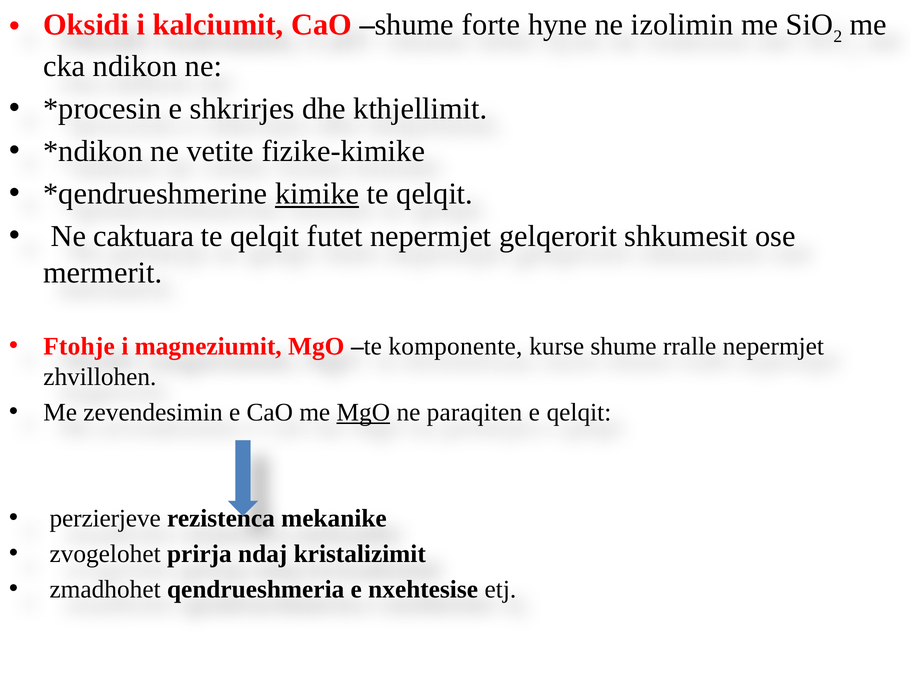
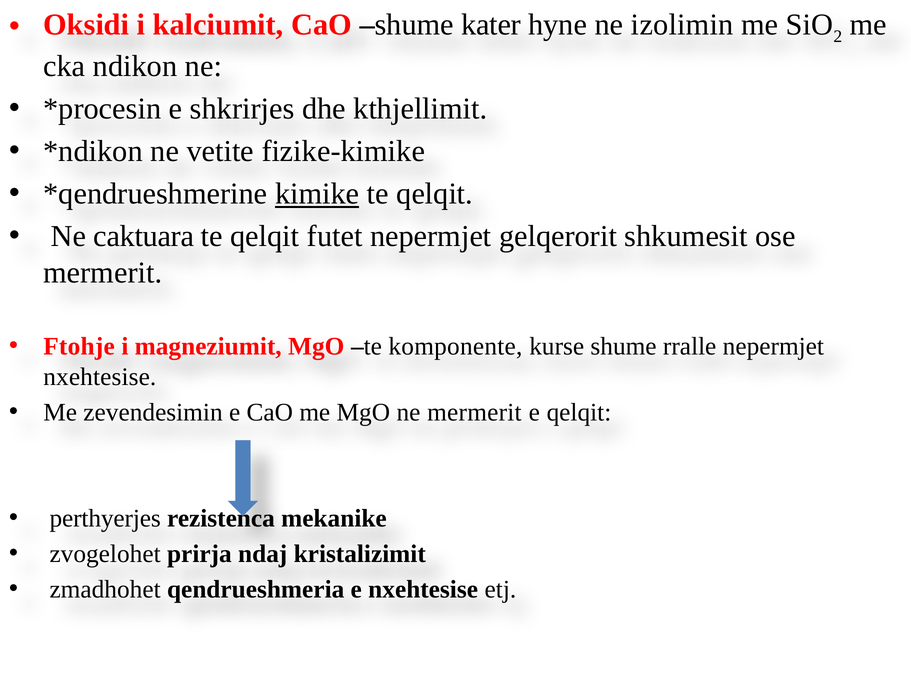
forte: forte -> kater
zhvillohen at (100, 377): zhvillohen -> nxehtesise
MgO at (363, 412) underline: present -> none
ne paraqiten: paraqiten -> mermerit
perzierjeve: perzierjeve -> perthyerjes
